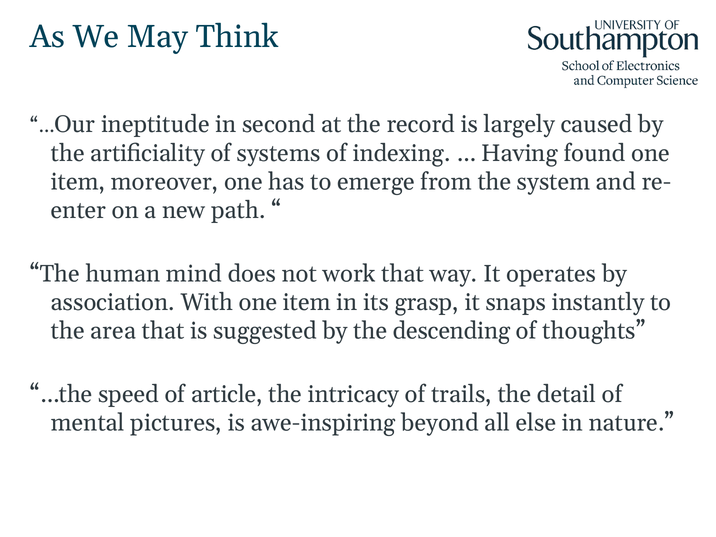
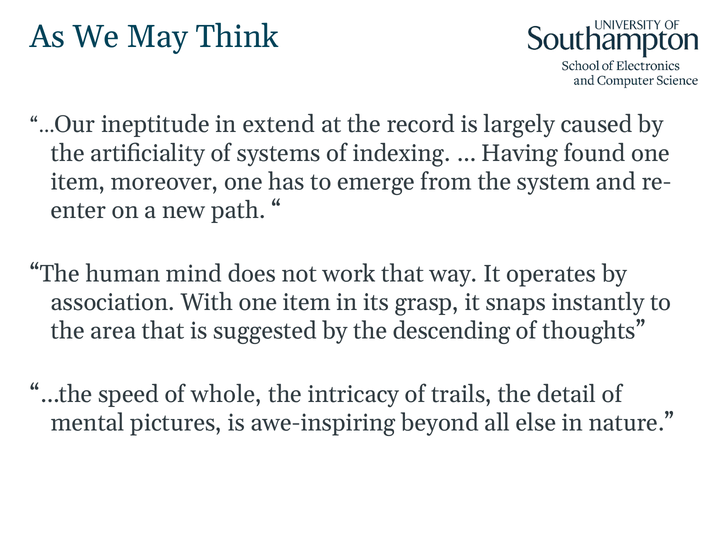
second: second -> extend
article: article -> whole
